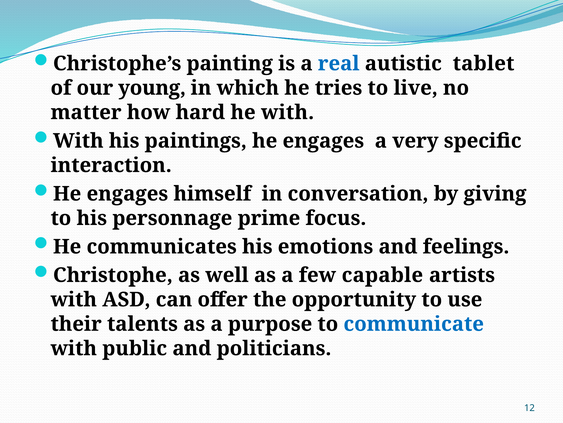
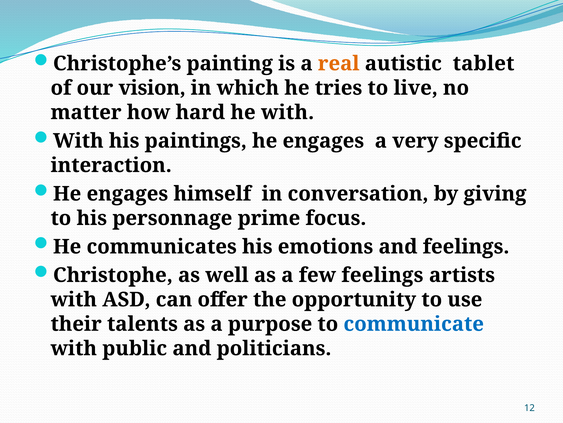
real colour: blue -> orange
young: young -> vision
few capable: capable -> feelings
